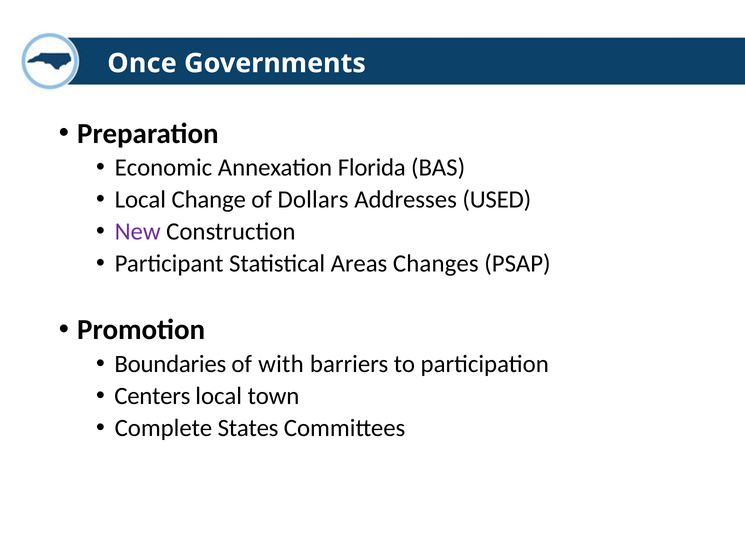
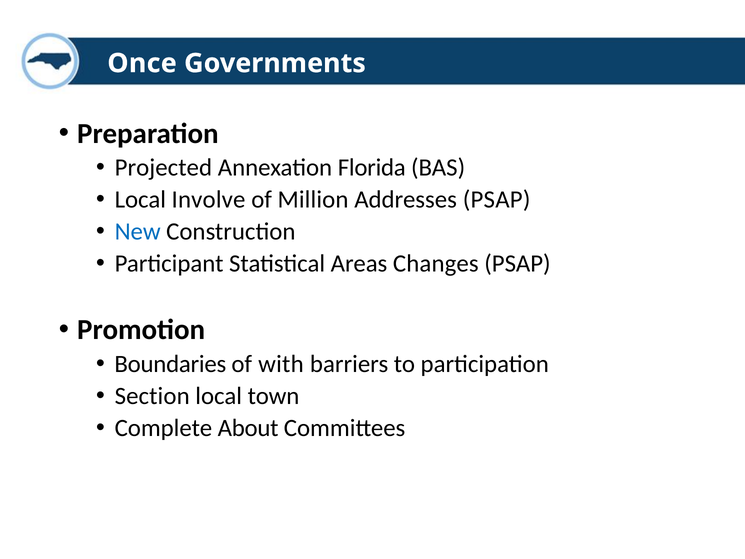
Economic: Economic -> Projected
Change: Change -> Involve
Dollars: Dollars -> Million
Addresses USED: USED -> PSAP
New colour: purple -> blue
Centers: Centers -> Section
States: States -> About
